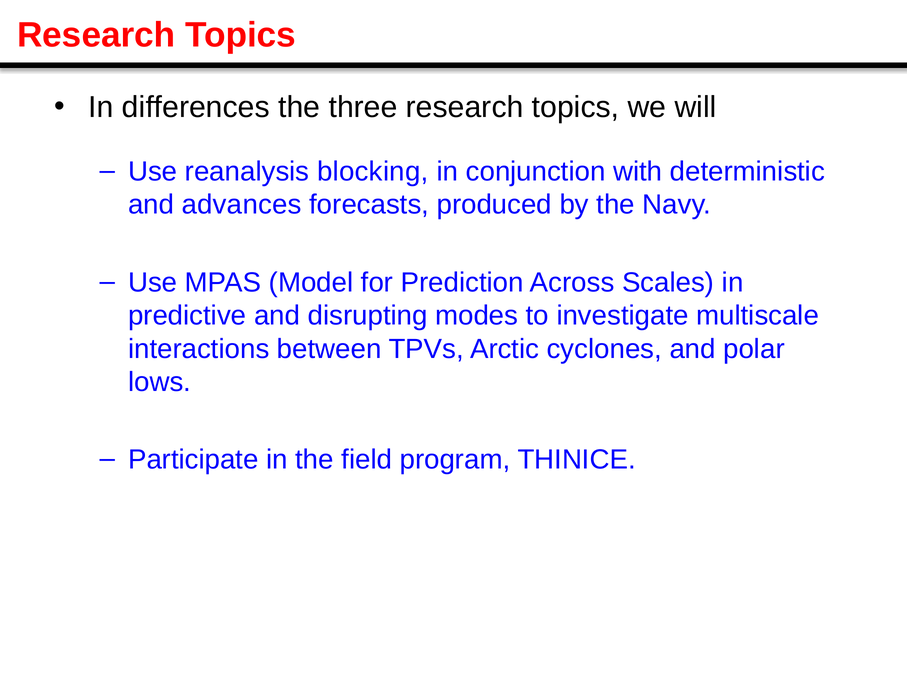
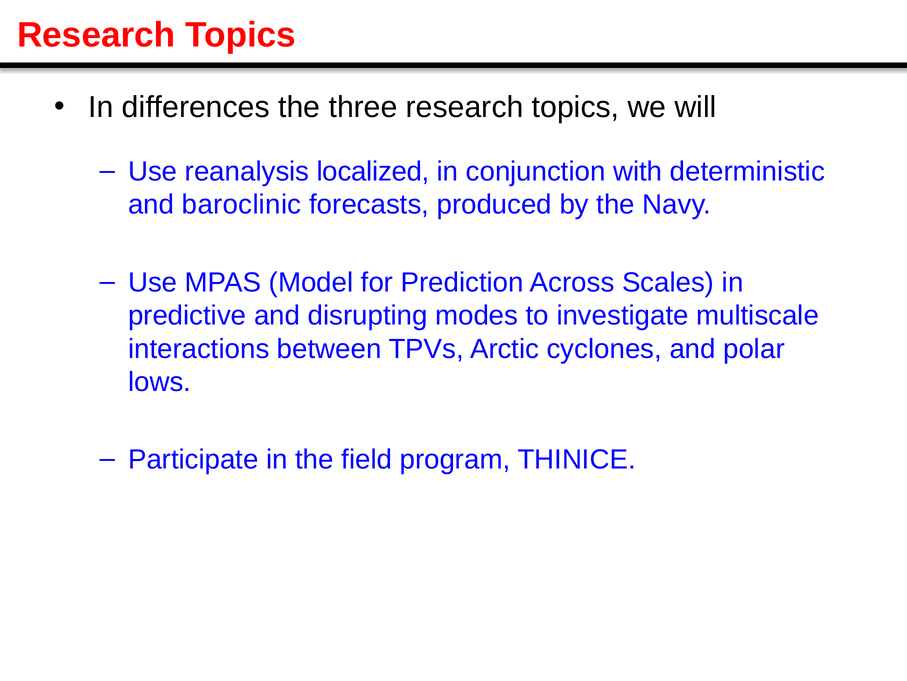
blocking: blocking -> localized
advances: advances -> baroclinic
